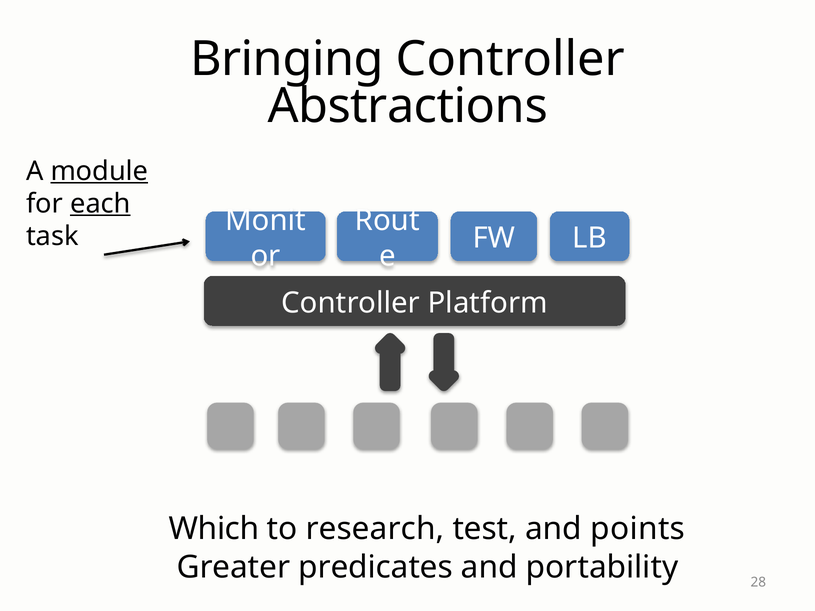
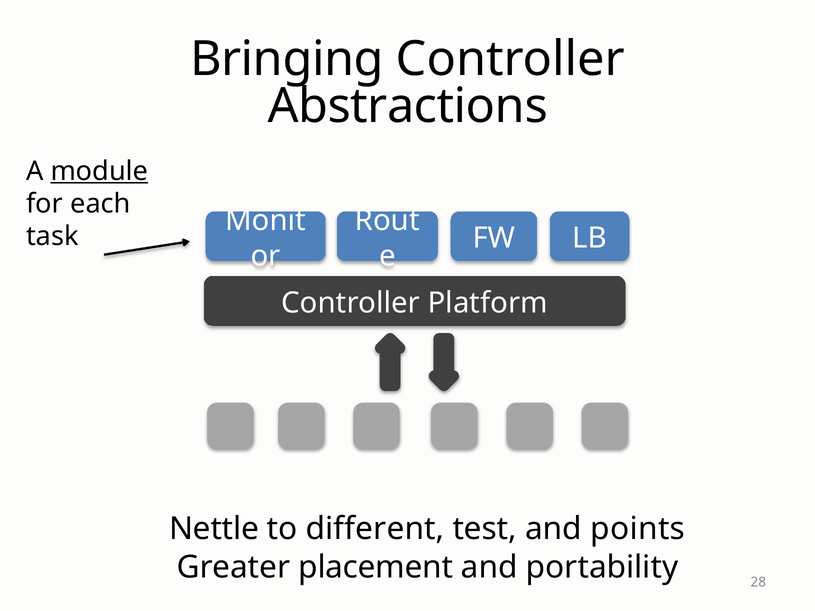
each underline: present -> none
Which: Which -> Nettle
research: research -> different
predicates: predicates -> placement
